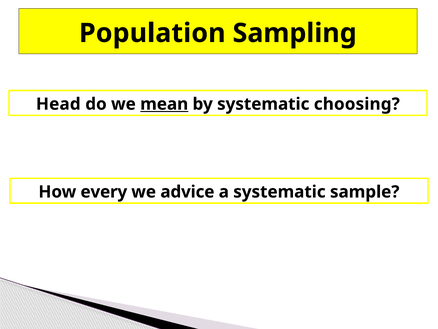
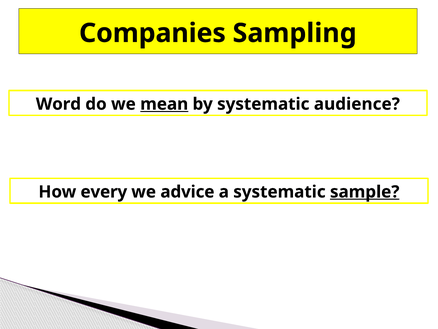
Population: Population -> Companies
Head: Head -> Word
choosing: choosing -> audience
sample underline: none -> present
